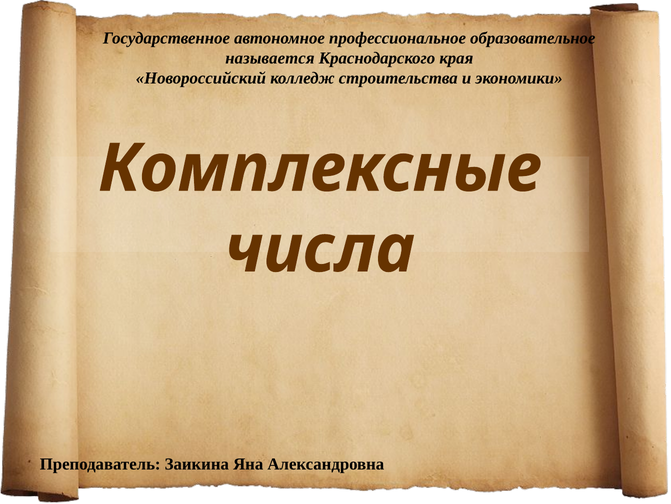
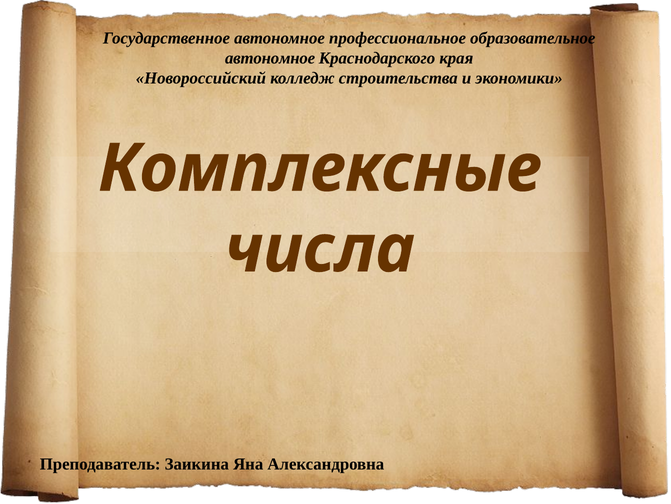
называется at (270, 58): называется -> автономное
